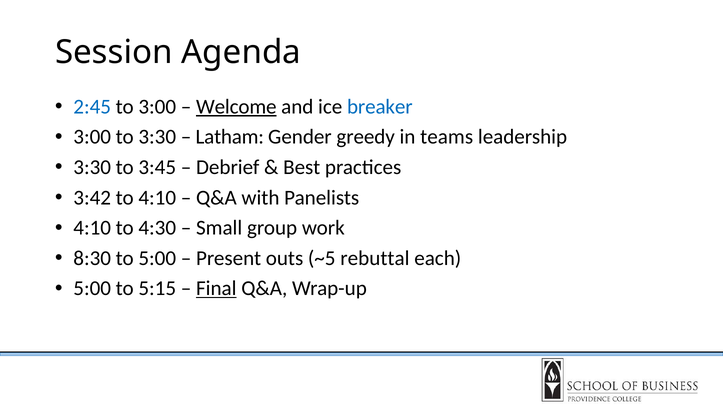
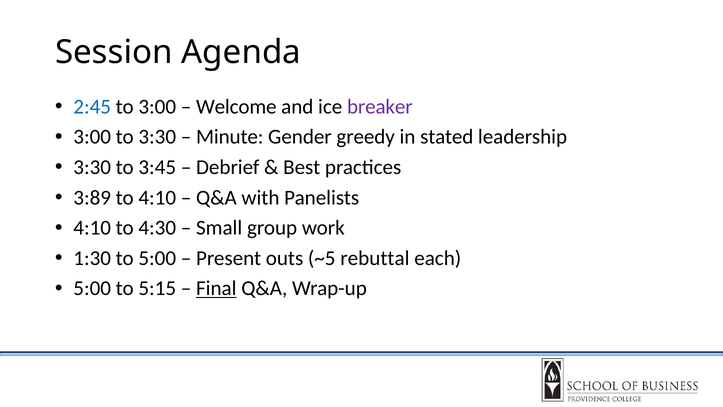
Welcome underline: present -> none
breaker colour: blue -> purple
Latham: Latham -> Minute
teams: teams -> stated
3:42: 3:42 -> 3:89
8:30: 8:30 -> 1:30
